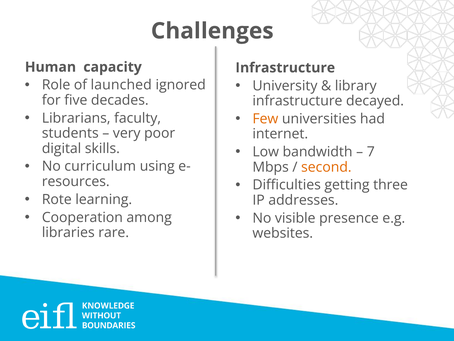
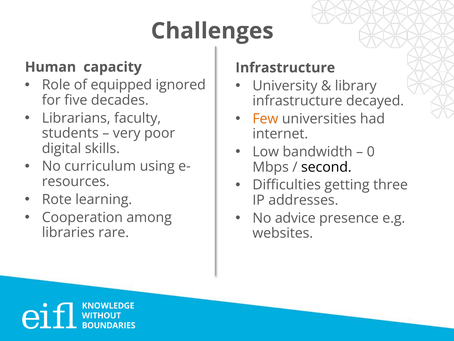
launched: launched -> equipped
7: 7 -> 0
second colour: orange -> black
visible: visible -> advice
